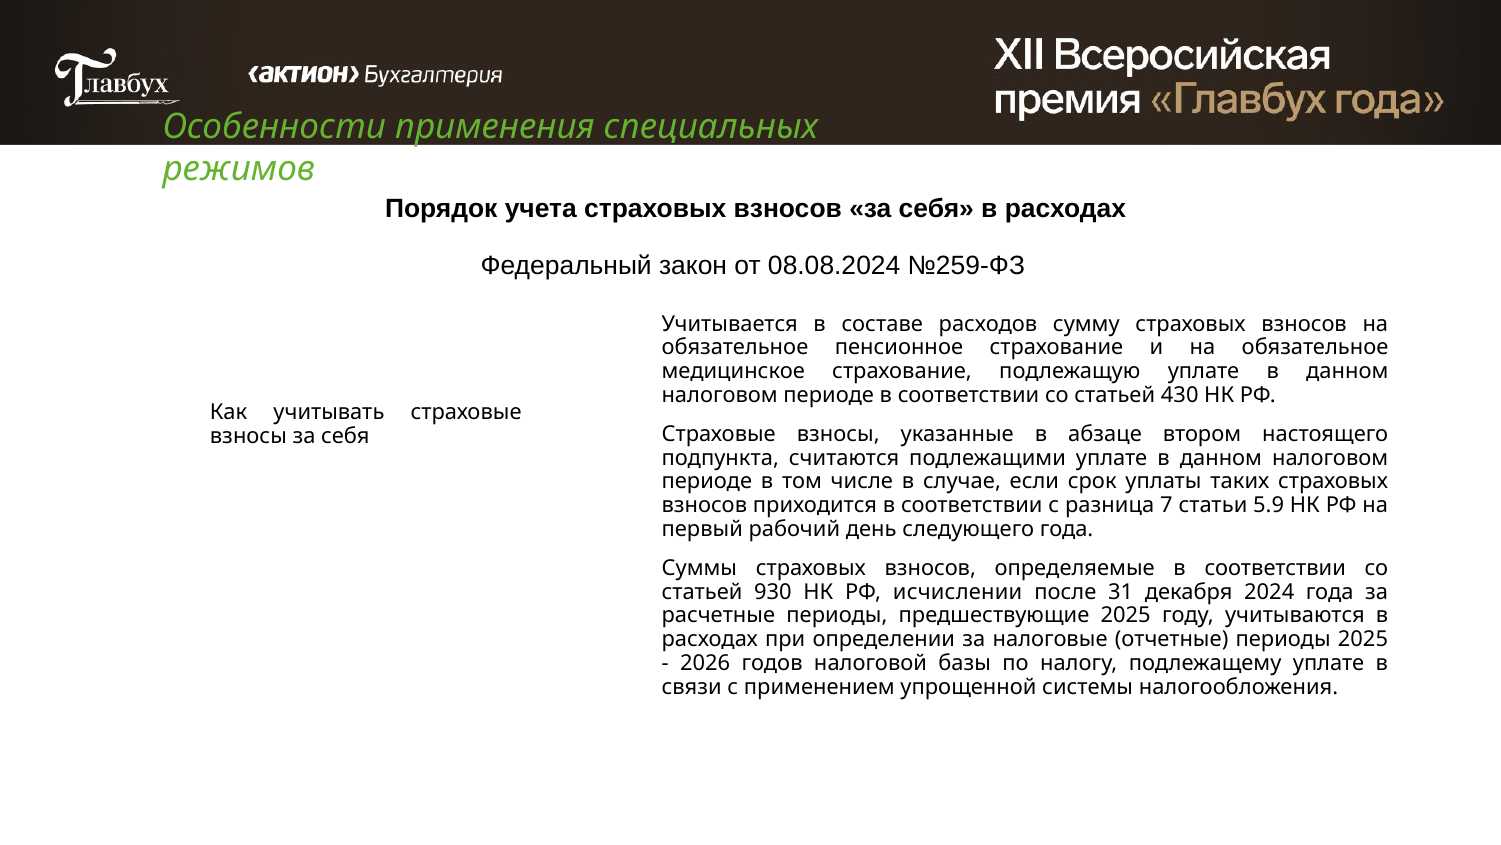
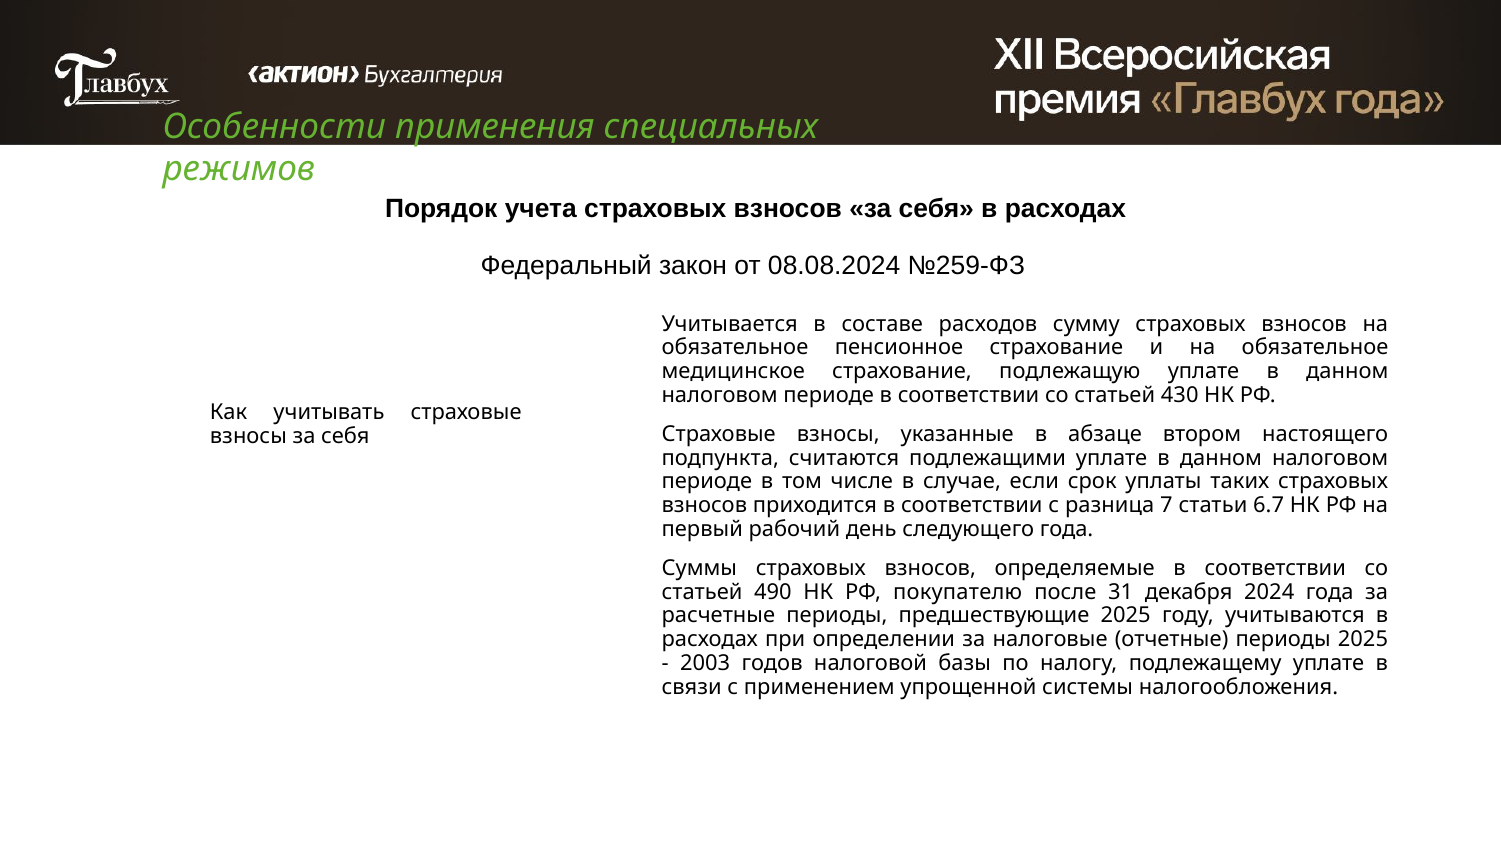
5.9: 5.9 -> 6.7
930: 930 -> 490
исчислении: исчислении -> покупателю
2026: 2026 -> 2003
